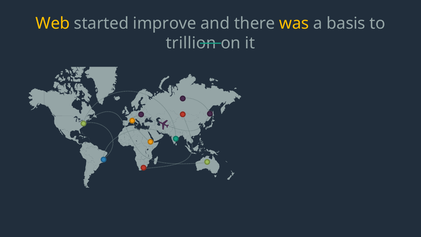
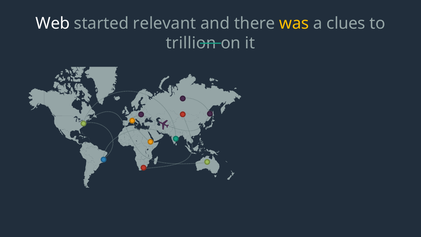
Web colour: yellow -> white
improve: improve -> relevant
basis: basis -> clues
